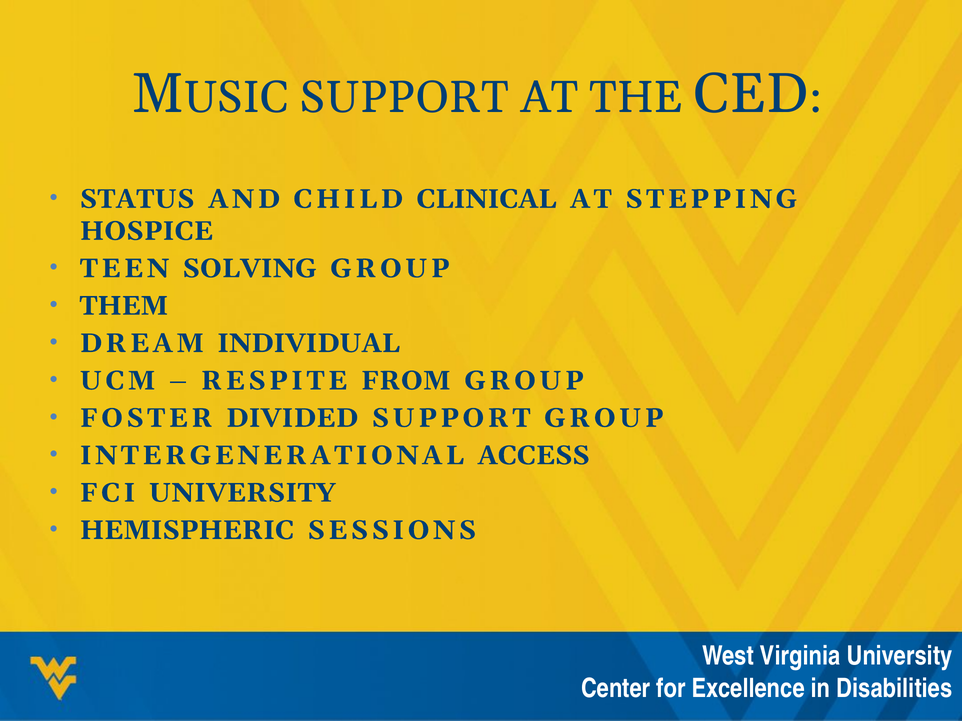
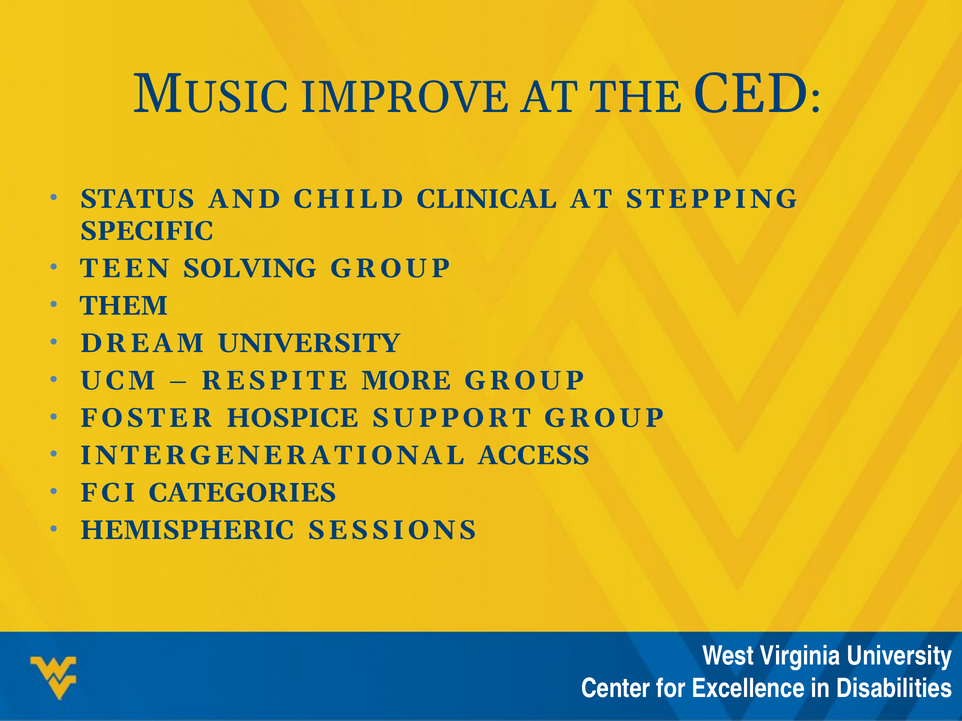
SUPPORT at (405, 97): SUPPORT -> IMPROVE
HOSPICE: HOSPICE -> SPECIFIC
DREAM INDIVIDUAL: INDIVIDUAL -> UNIVERSITY
FROM: FROM -> MORE
DIVIDED: DIVIDED -> HOSPICE
FCI UNIVERSITY: UNIVERSITY -> CATEGORIES
